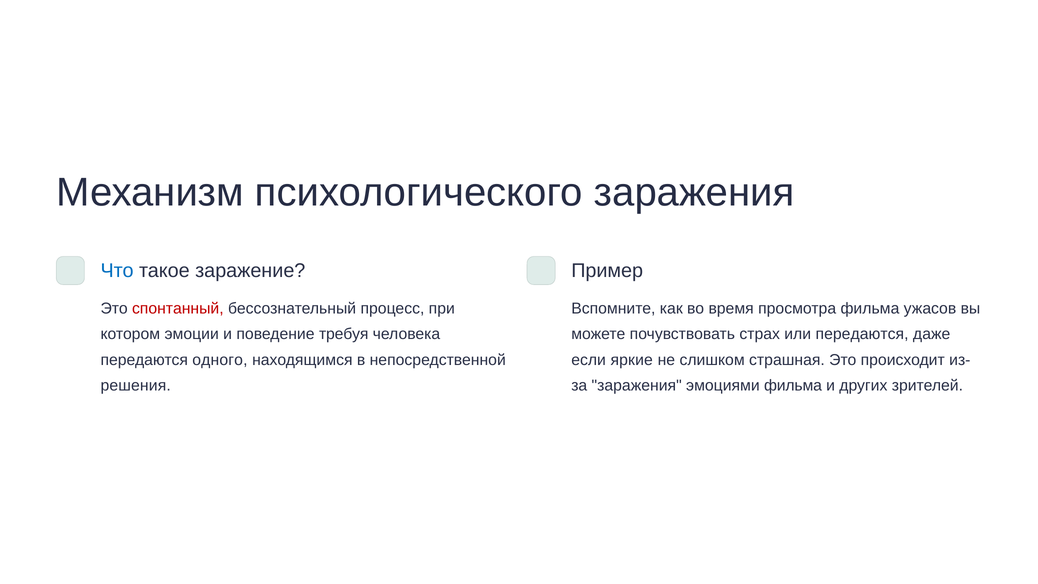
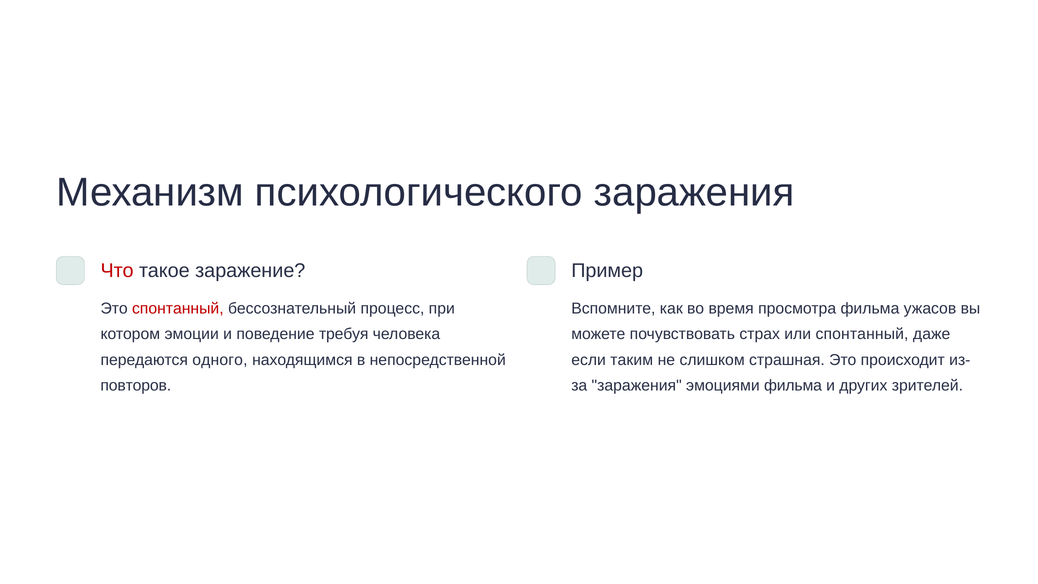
Что colour: blue -> red
или передаются: передаются -> спонтанный
яркие: яркие -> таким
решения: решения -> повторов
